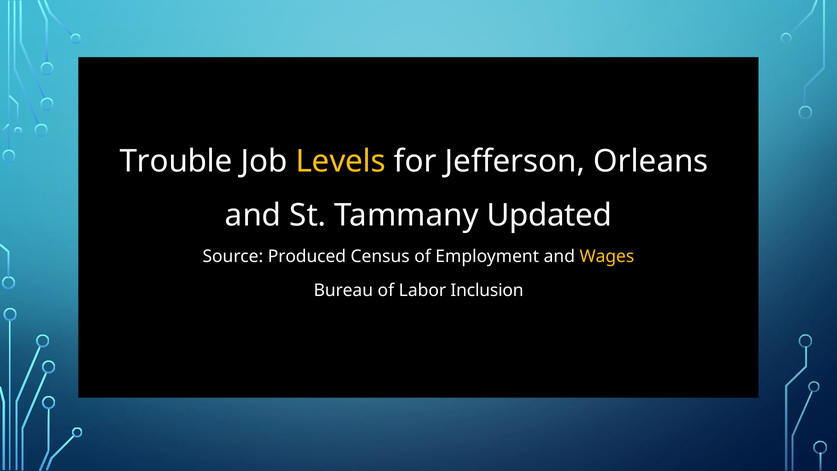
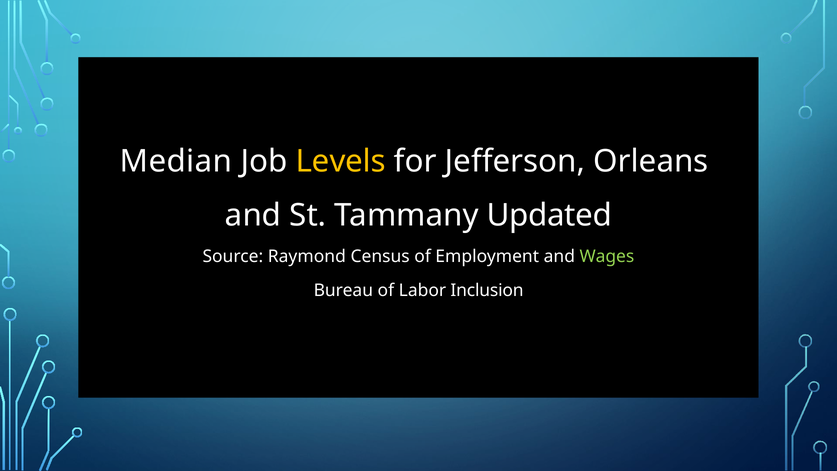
Trouble: Trouble -> Median
Produced: Produced -> Raymond
Wages colour: yellow -> light green
